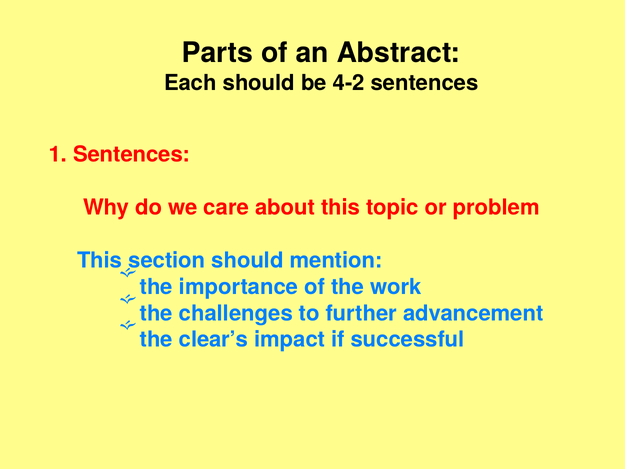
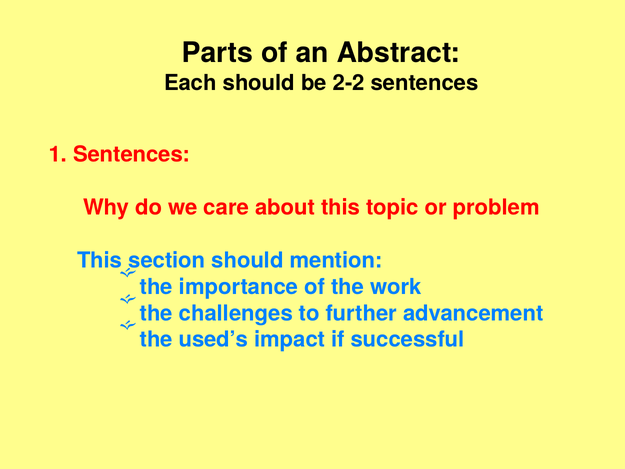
4-2: 4-2 -> 2-2
clear’s: clear’s -> used’s
